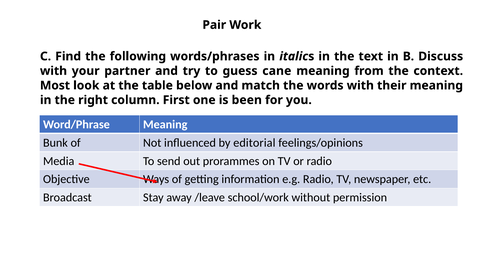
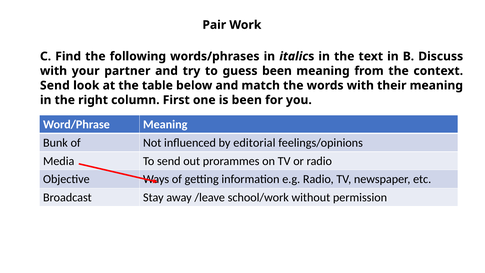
guess cane: cane -> been
Most at (55, 85): Most -> Send
